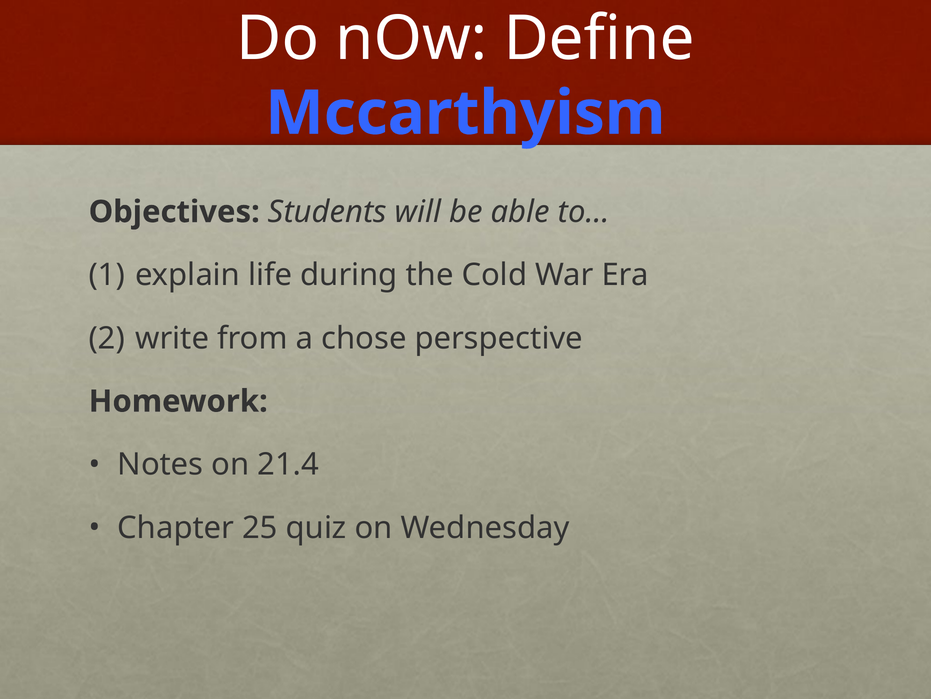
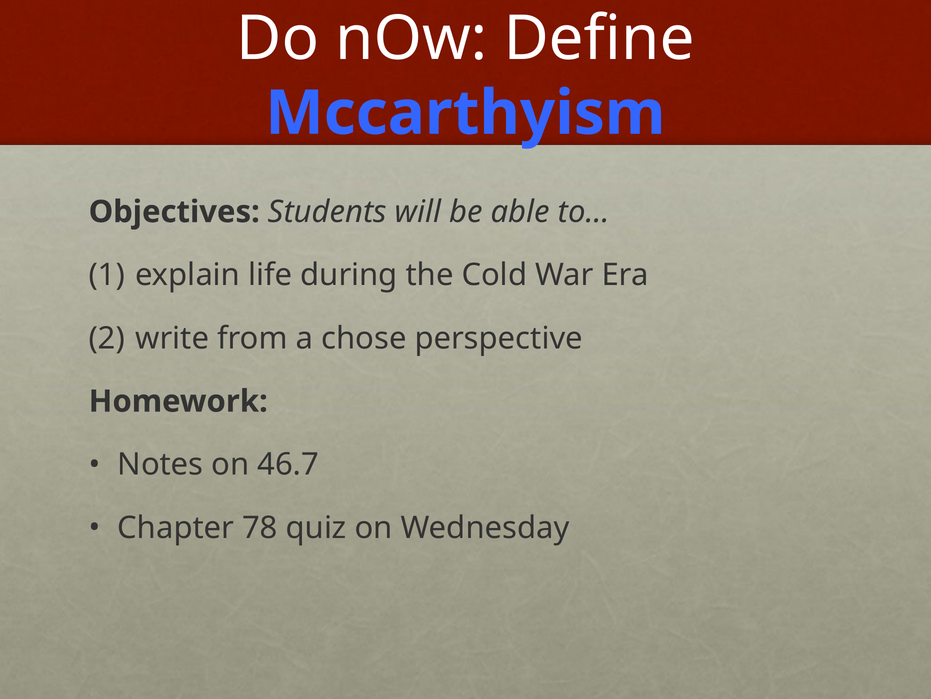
21.4: 21.4 -> 46.7
25: 25 -> 78
